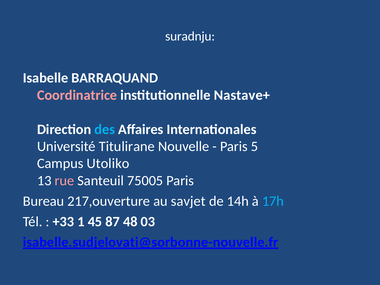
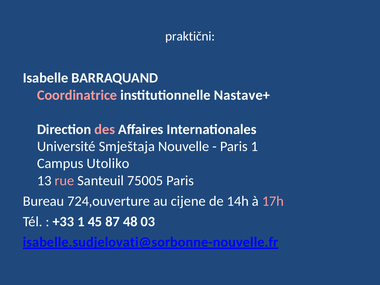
suradnju: suradnju -> praktični
des colour: light blue -> pink
Titulirane: Titulirane -> Smještaja
Paris 5: 5 -> 1
217,ouverture: 217,ouverture -> 724,ouverture
savjet: savjet -> cijene
17h colour: light blue -> pink
